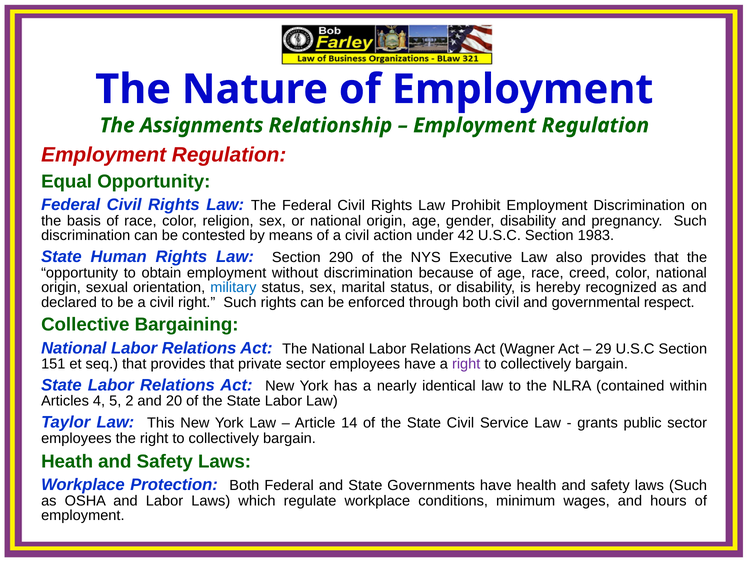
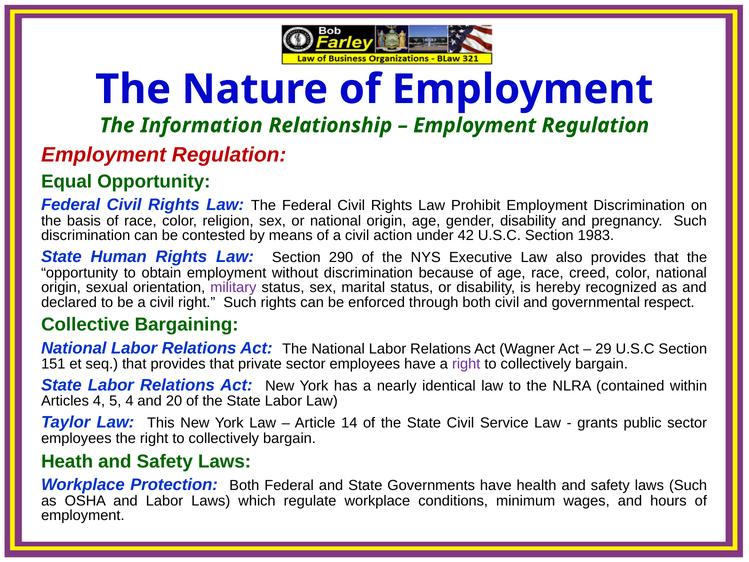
Assignments: Assignments -> Information
military colour: blue -> purple
5 2: 2 -> 4
